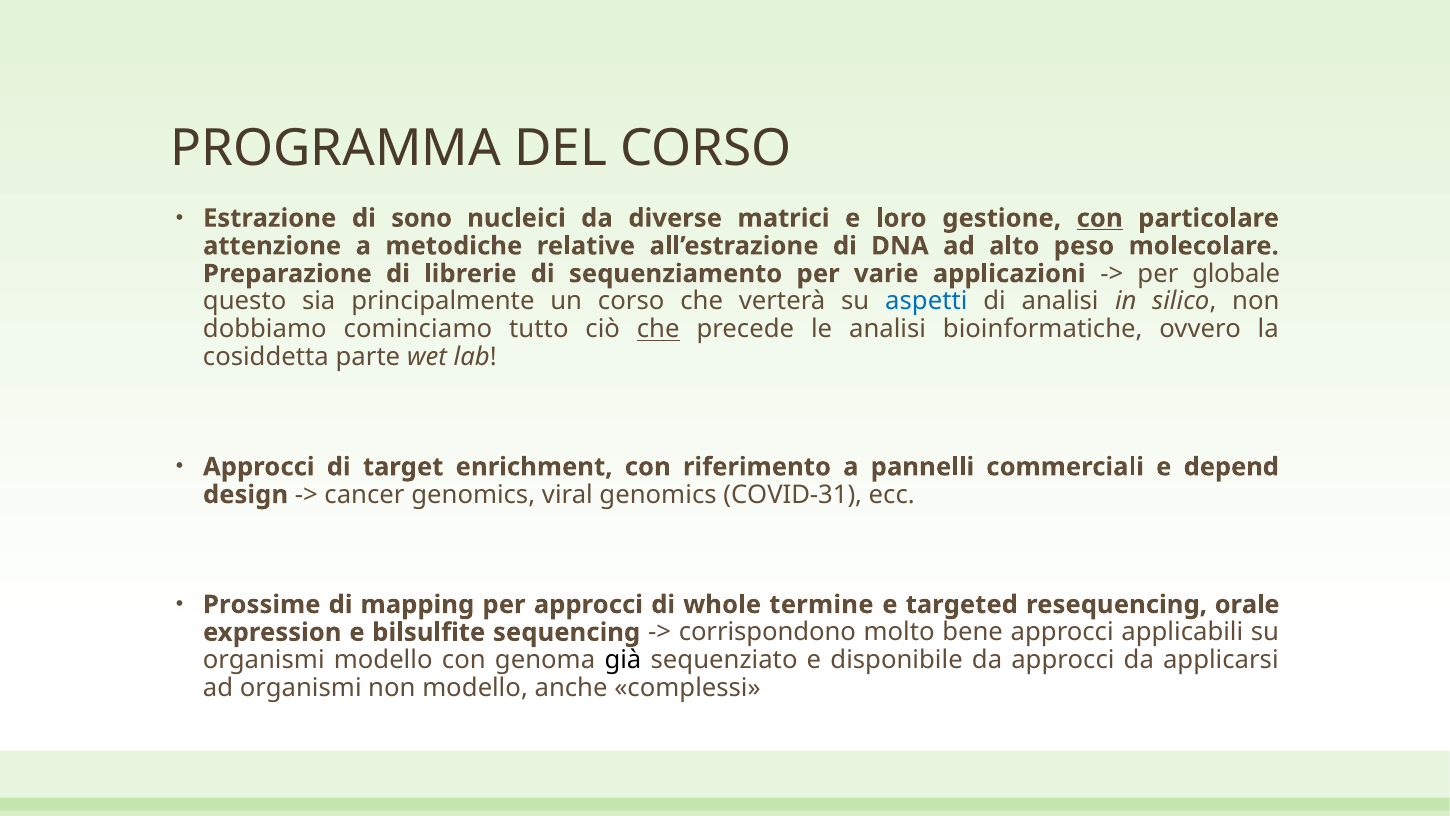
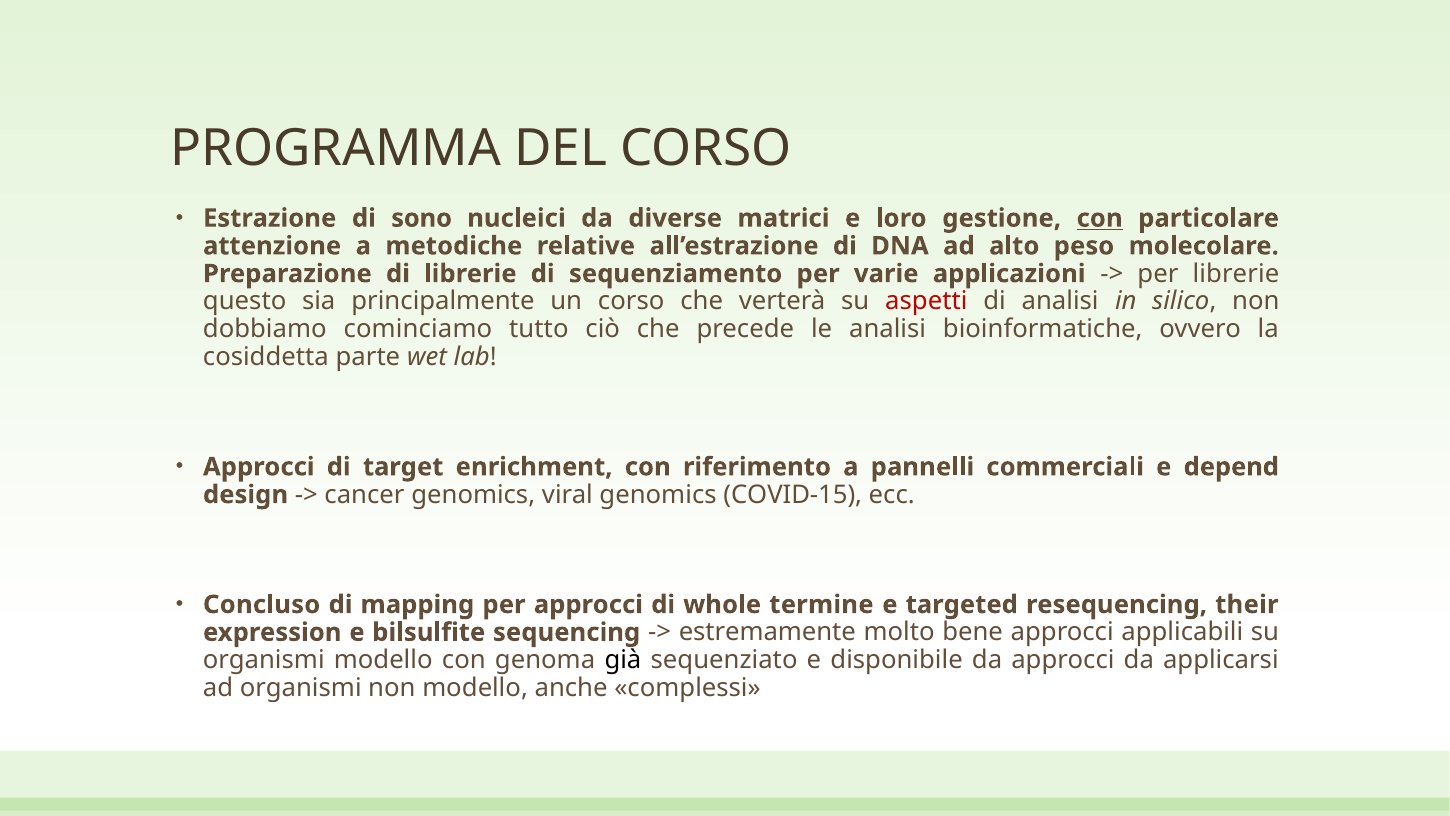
per globale: globale -> librerie
aspetti colour: blue -> red
che at (658, 329) underline: present -> none
COVID-31: COVID-31 -> COVID-15
Prossime: Prossime -> Concluso
orale: orale -> their
corrispondono: corrispondono -> estremamente
